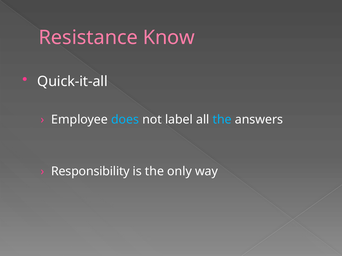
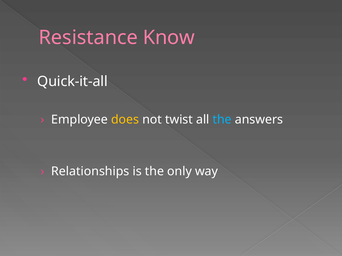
does colour: light blue -> yellow
label: label -> twist
Responsibility: Responsibility -> Relationships
